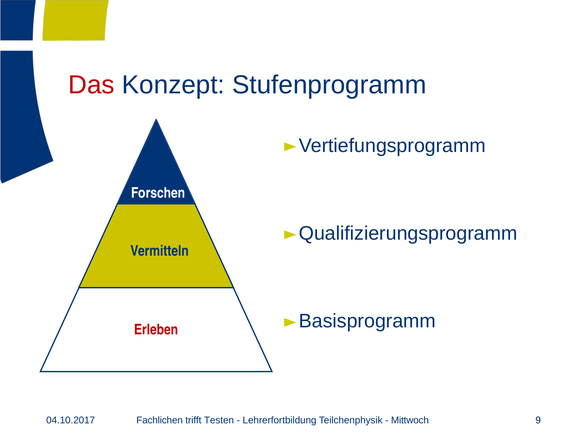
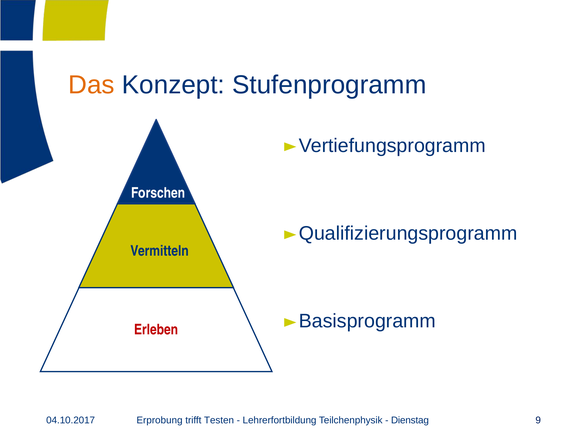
Das colour: red -> orange
Fachlichen: Fachlichen -> Erprobung
Mittwoch: Mittwoch -> Dienstag
